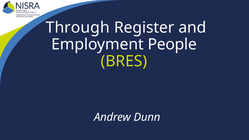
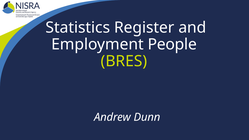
Through: Through -> Statistics
